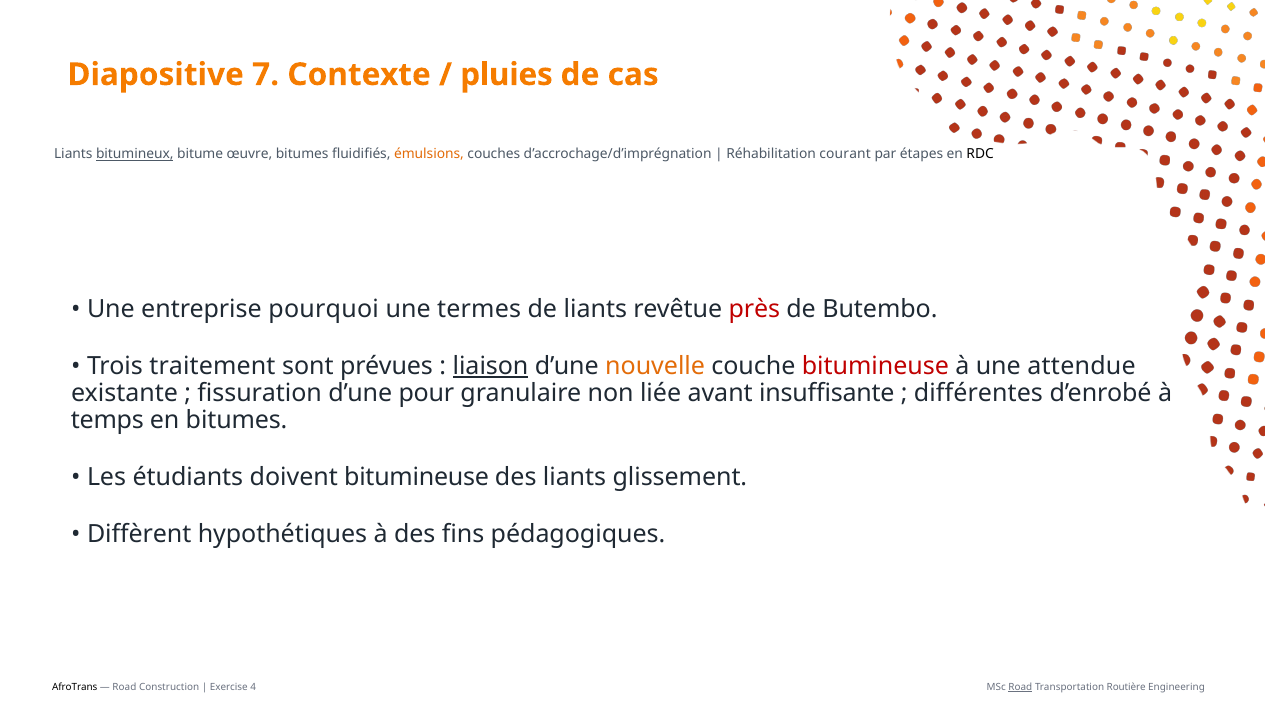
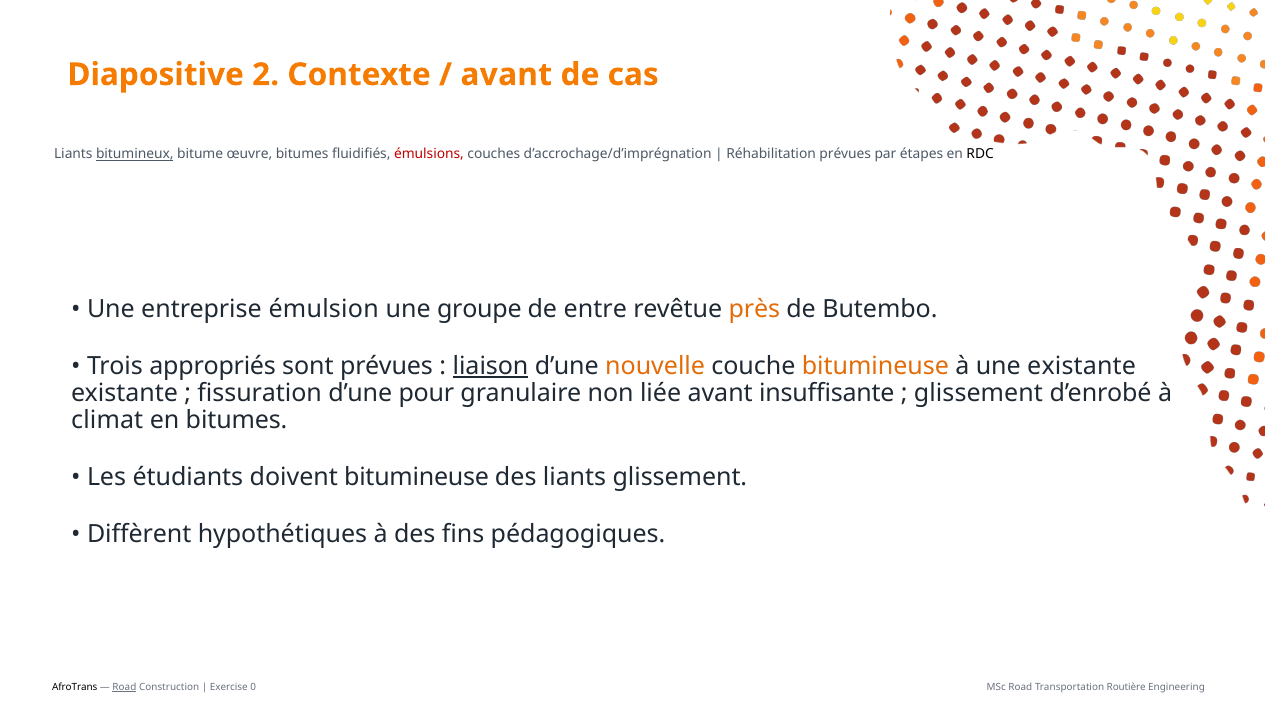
7: 7 -> 2
pluies at (507, 75): pluies -> avant
émulsions colour: orange -> red
Réhabilitation courant: courant -> prévues
pourquoi: pourquoi -> émulsion
termes: termes -> groupe
de liants: liants -> entre
près colour: red -> orange
traitement: traitement -> appropriés
bitumineuse at (875, 366) colour: red -> orange
une attendue: attendue -> existante
différentes at (978, 393): différentes -> glissement
temps: temps -> climat
Road at (124, 687) underline: none -> present
4: 4 -> 0
Road at (1020, 687) underline: present -> none
